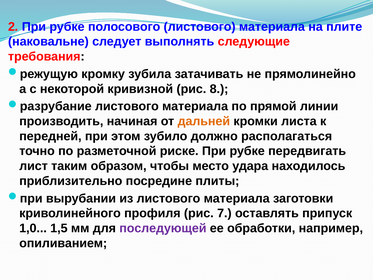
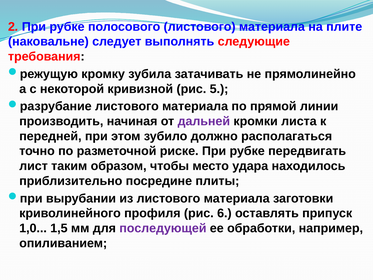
8: 8 -> 5
дальней colour: orange -> purple
7: 7 -> 6
